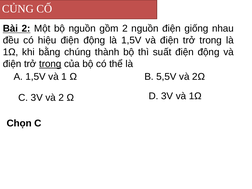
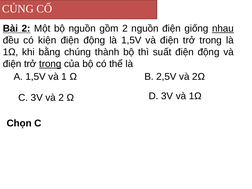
nhau underline: none -> present
hiệu: hiệu -> kiện
5,5V: 5,5V -> 2,5V
